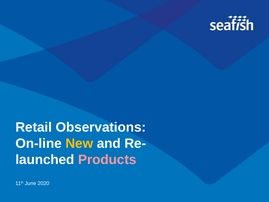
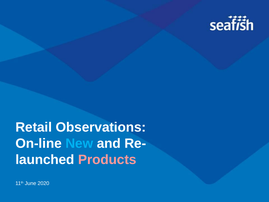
New colour: yellow -> light blue
